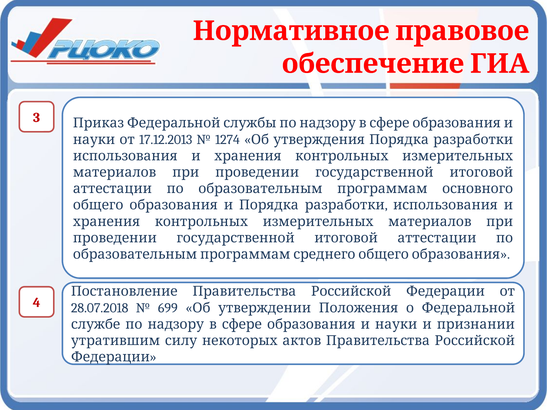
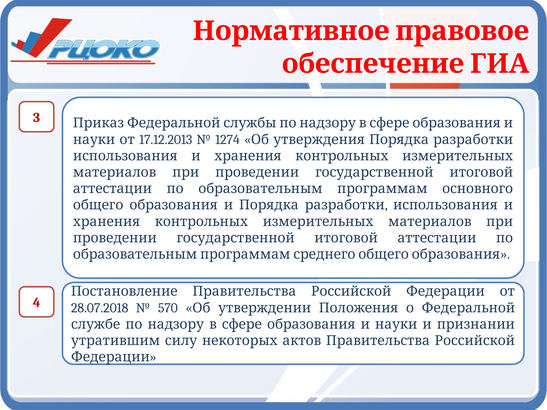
699: 699 -> 570
